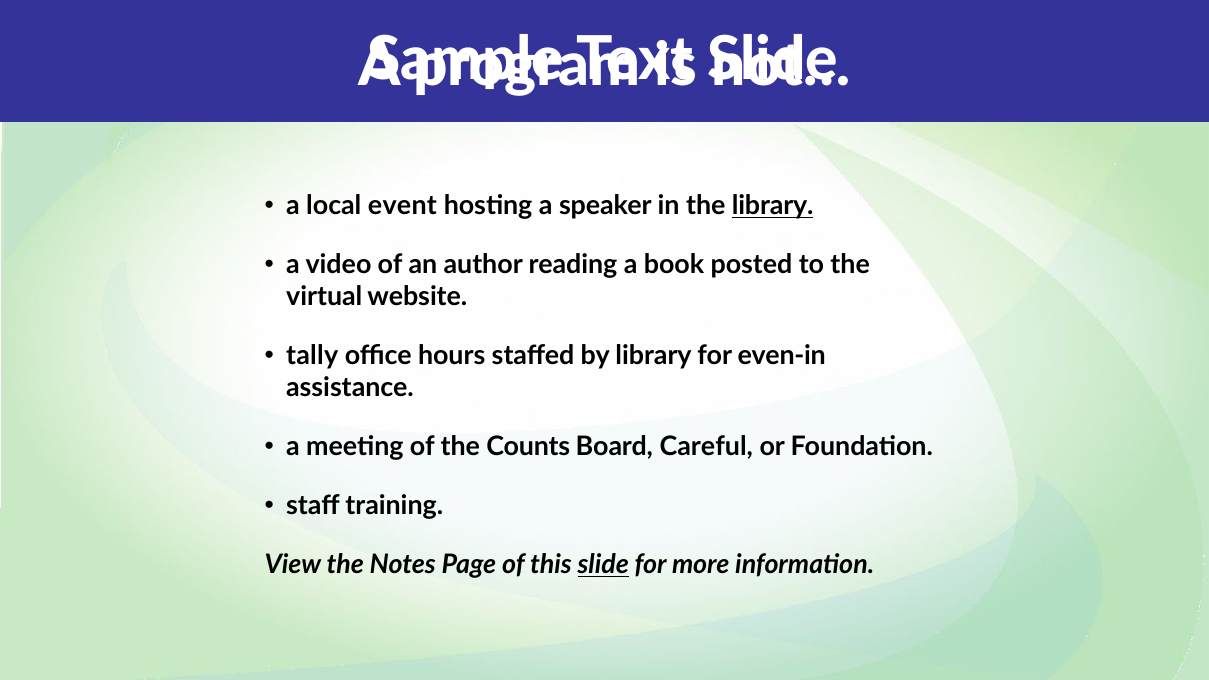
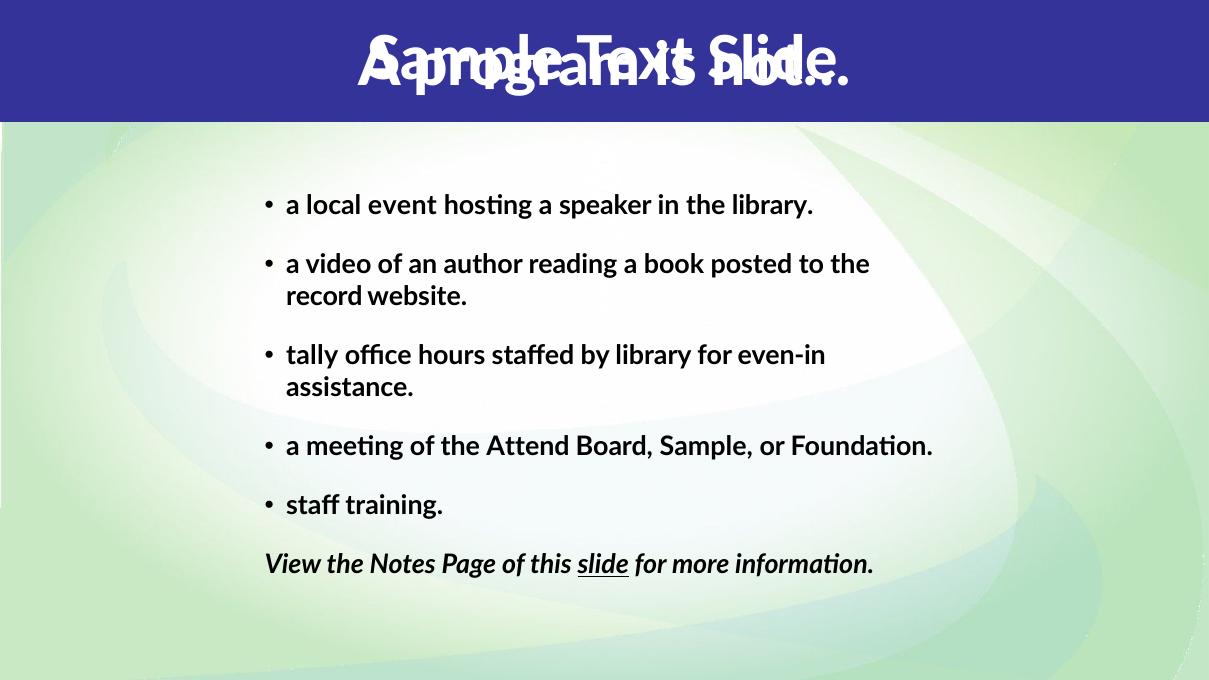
library at (773, 206) underline: present -> none
virtual: virtual -> record
Counts: Counts -> Attend
Board Careful: Careful -> Sample
